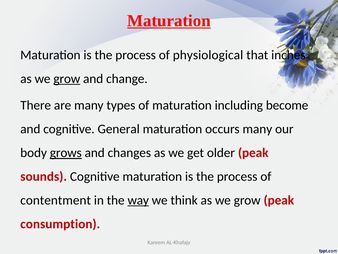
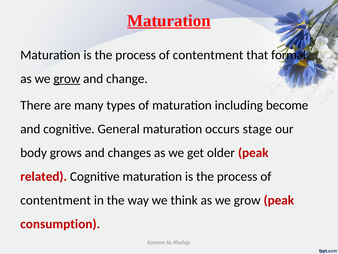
physiological at (208, 55): physiological -> contentment
inches: inches -> formal
occurs many: many -> stage
grows underline: present -> none
sounds: sounds -> related
way underline: present -> none
